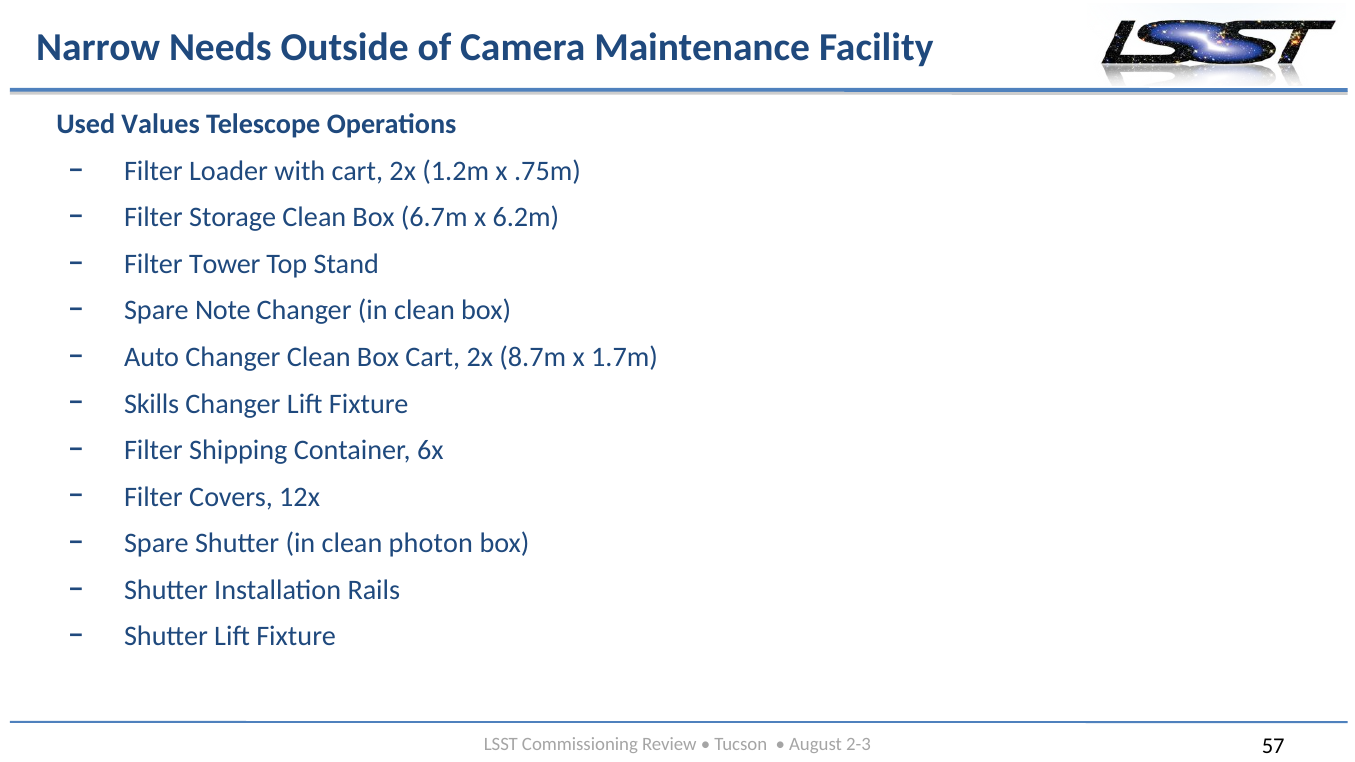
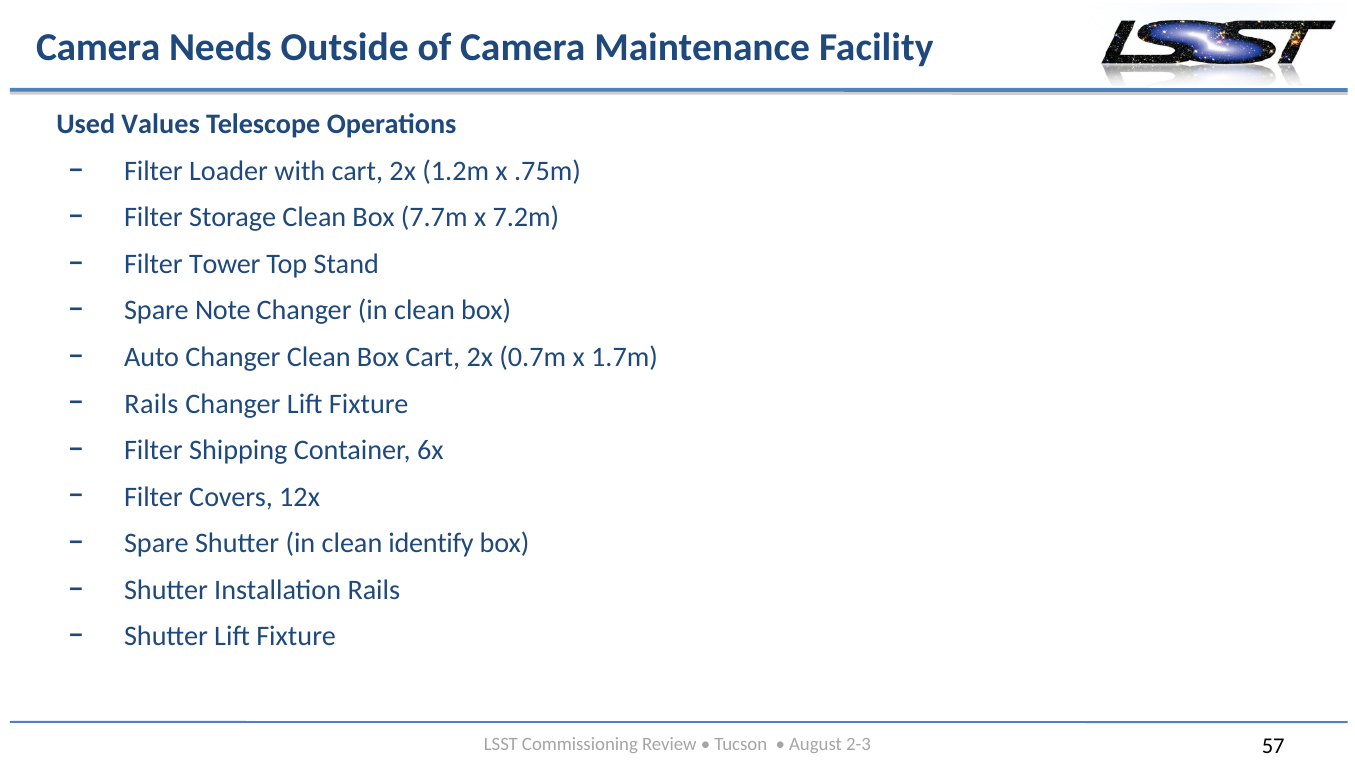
Narrow at (98, 47): Narrow -> Camera
6.7m: 6.7m -> 7.7m
6.2m: 6.2m -> 7.2m
8.7m: 8.7m -> 0.7m
Skills at (152, 404): Skills -> Rails
photon: photon -> identify
